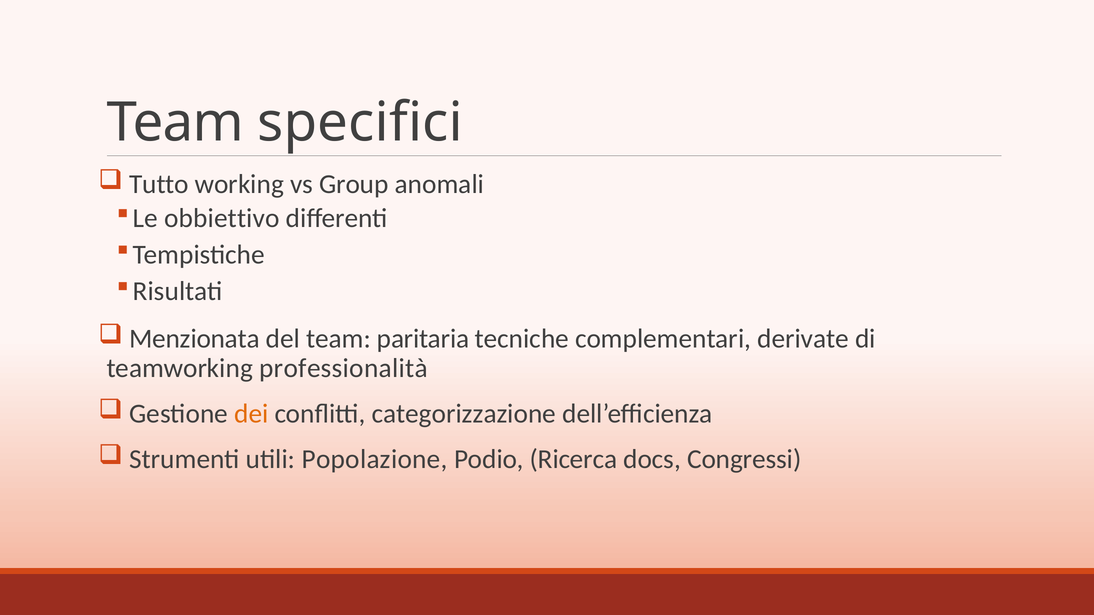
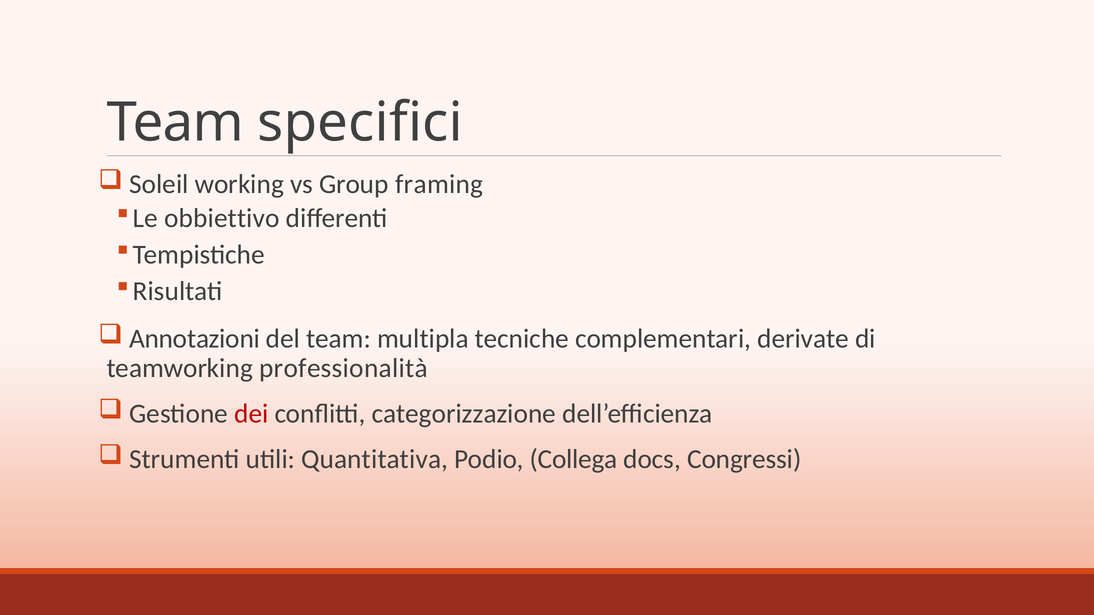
Tutto: Tutto -> Soleil
anomali: anomali -> framing
Menzionata: Menzionata -> Annotazioni
paritaria: paritaria -> multipla
dei colour: orange -> red
Popolazione: Popolazione -> Quantitativa
Ricerca: Ricerca -> Collega
